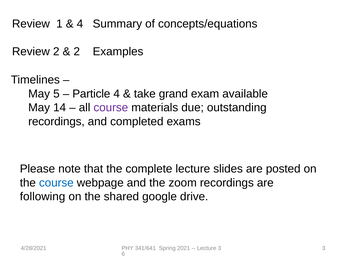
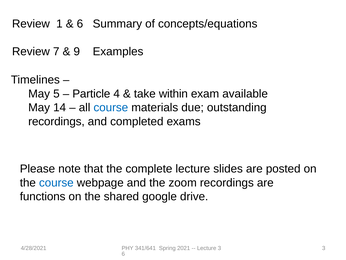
4 at (80, 24): 4 -> 6
Review 2: 2 -> 7
2 at (77, 52): 2 -> 9
grand: grand -> within
course at (111, 107) colour: purple -> blue
following: following -> functions
